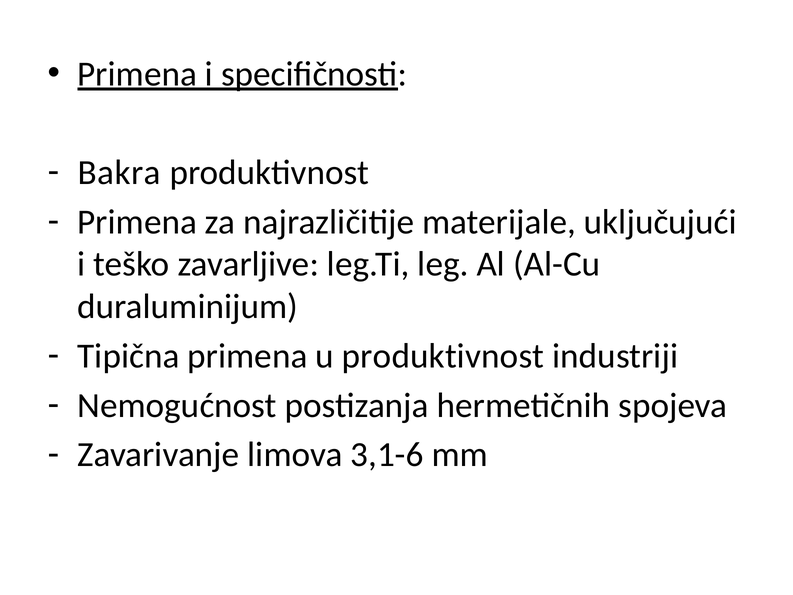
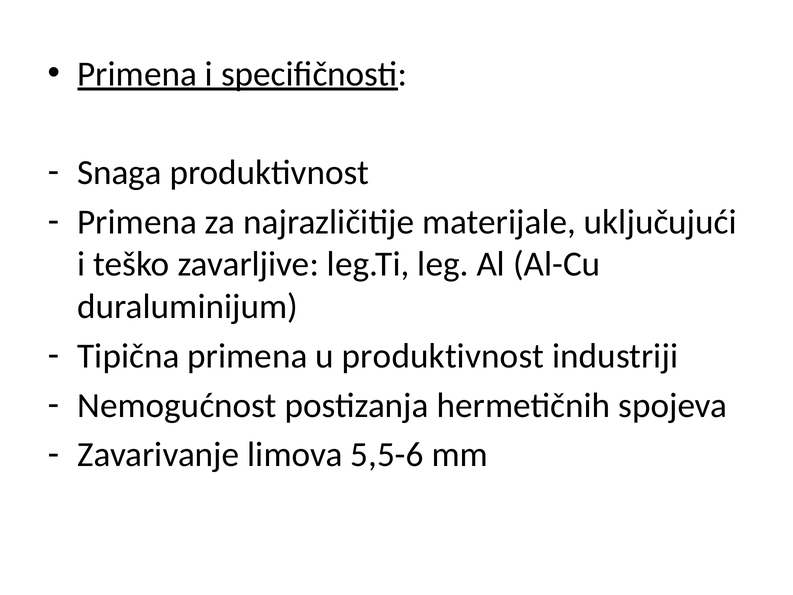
Bakra: Bakra -> Snaga
3,1-6: 3,1-6 -> 5,5-6
